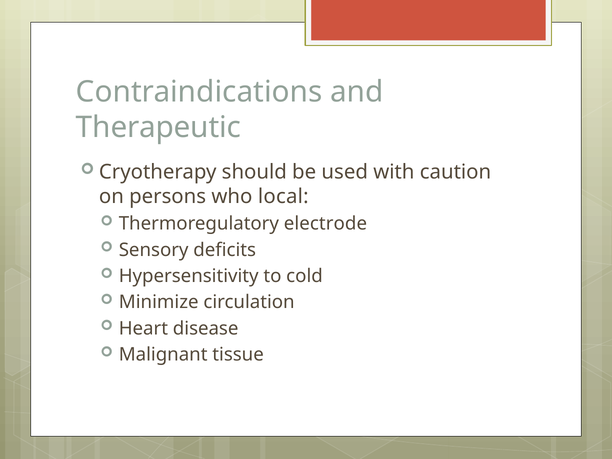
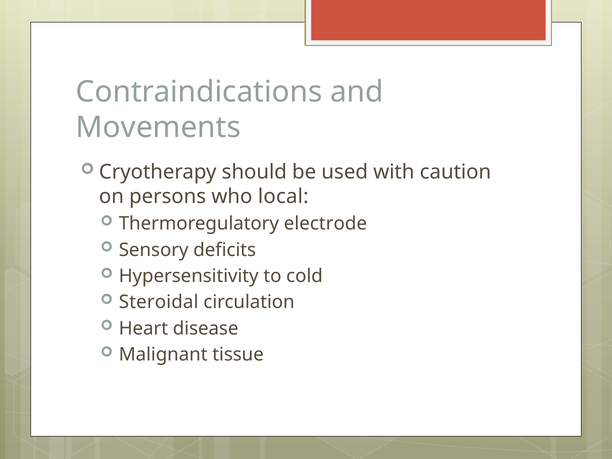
Therapeutic: Therapeutic -> Movements
Minimize: Minimize -> Steroidal
